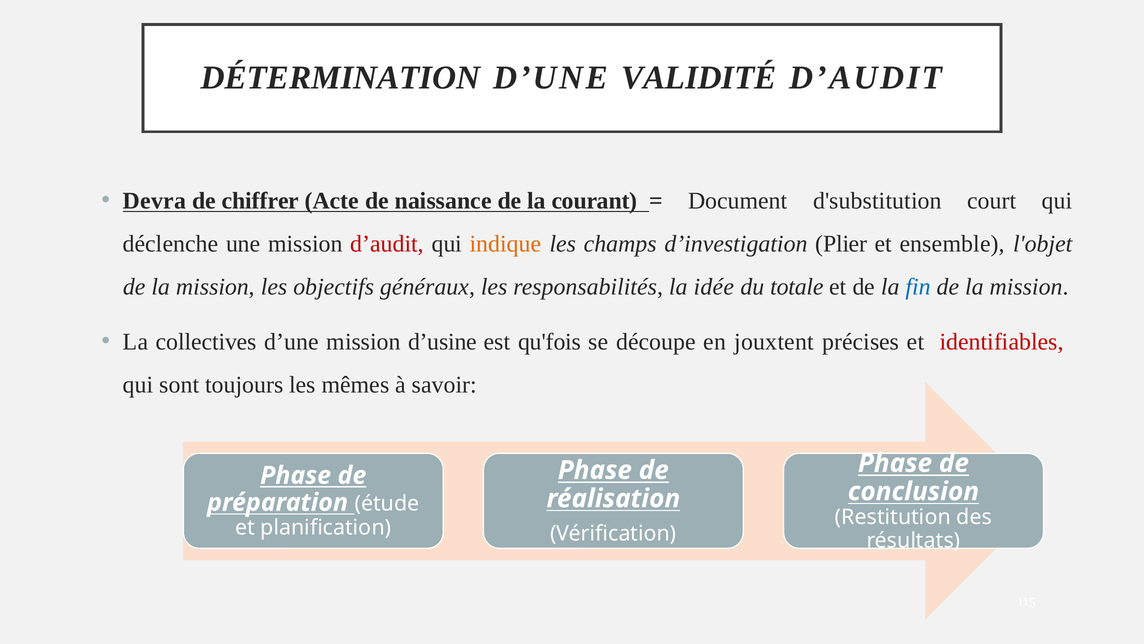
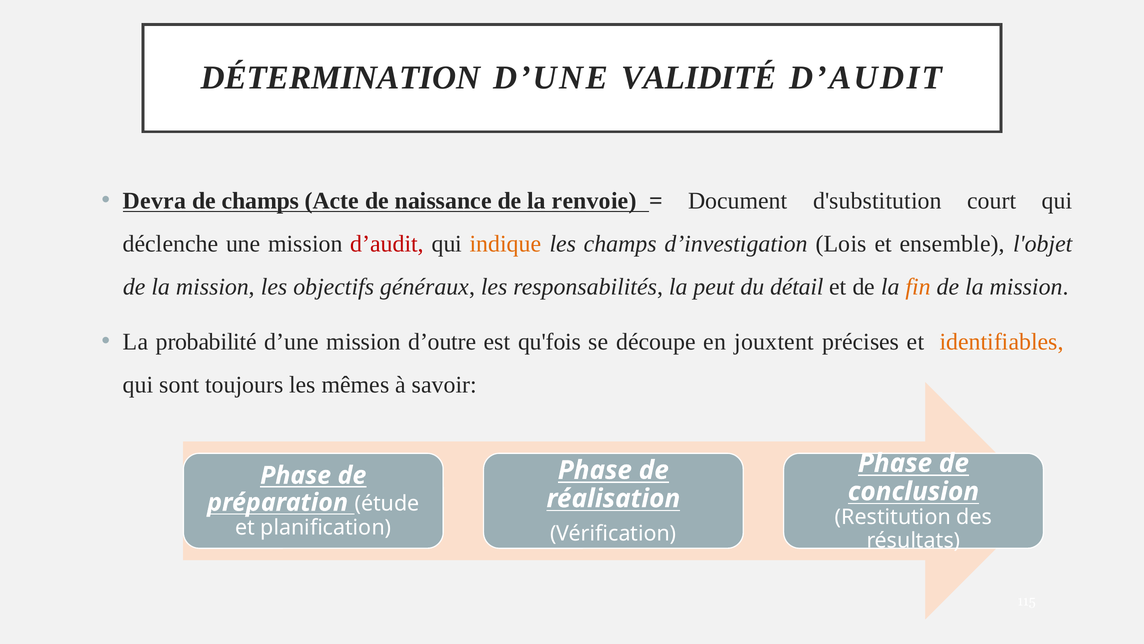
de chiffrer: chiffrer -> champs
courant: courant -> renvoie
Plier: Plier -> Lois
idée: idée -> peut
totale: totale -> détail
fin colour: blue -> orange
collectives: collectives -> probabilité
d’usine: d’usine -> d’outre
identifiables colour: red -> orange
